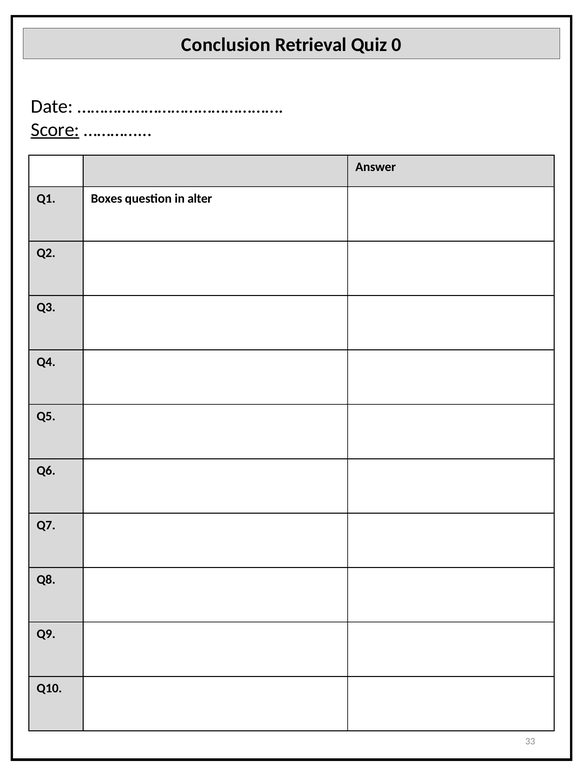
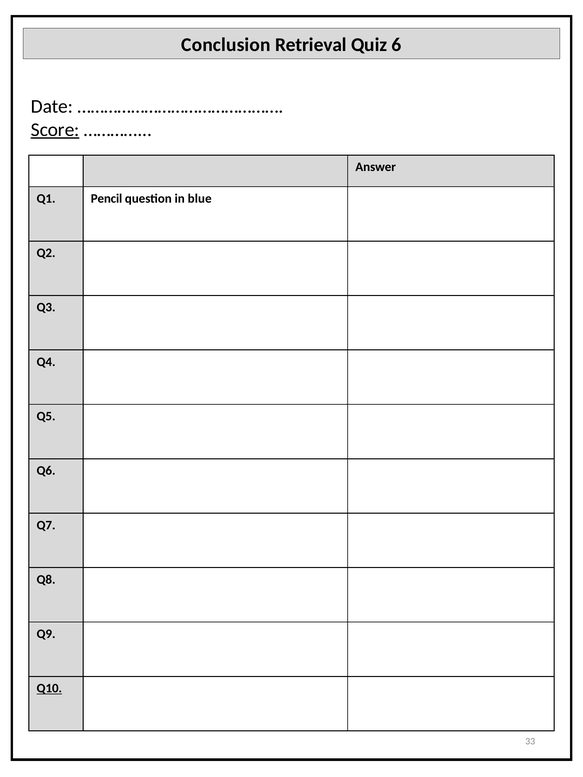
0: 0 -> 6
Boxes: Boxes -> Pencil
alter: alter -> blue
Q10 underline: none -> present
